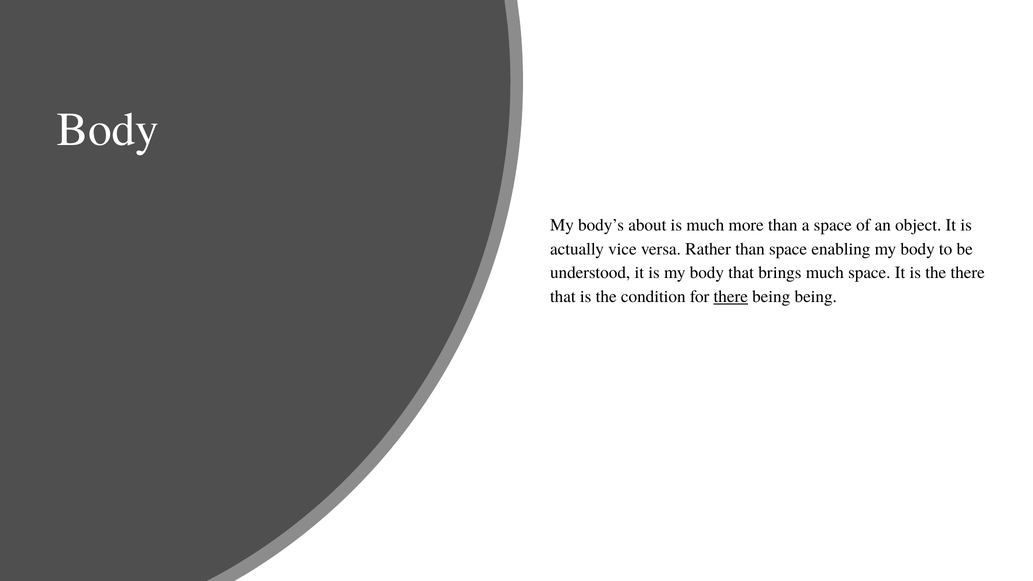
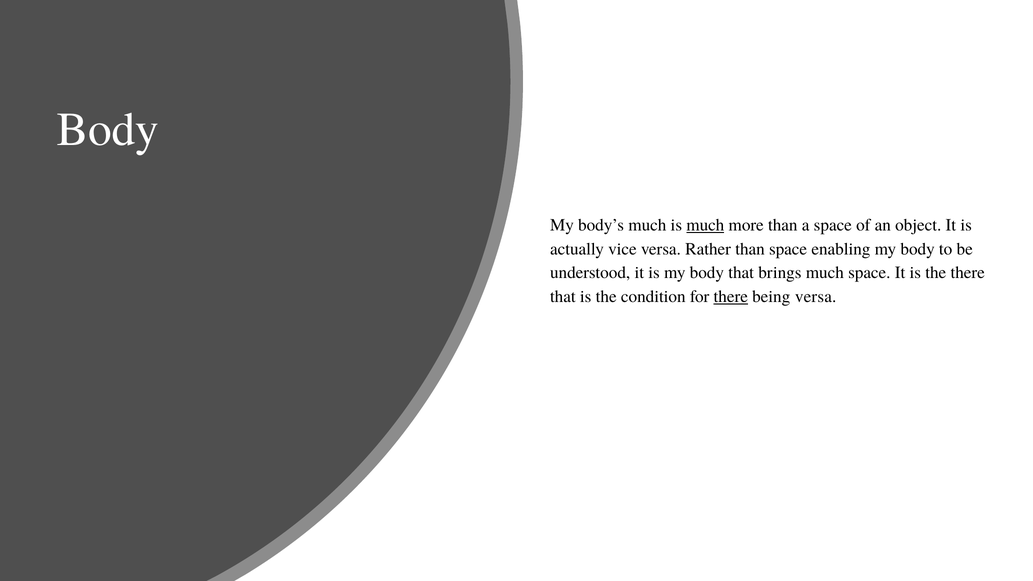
body’s about: about -> much
much at (705, 225) underline: none -> present
being being: being -> versa
